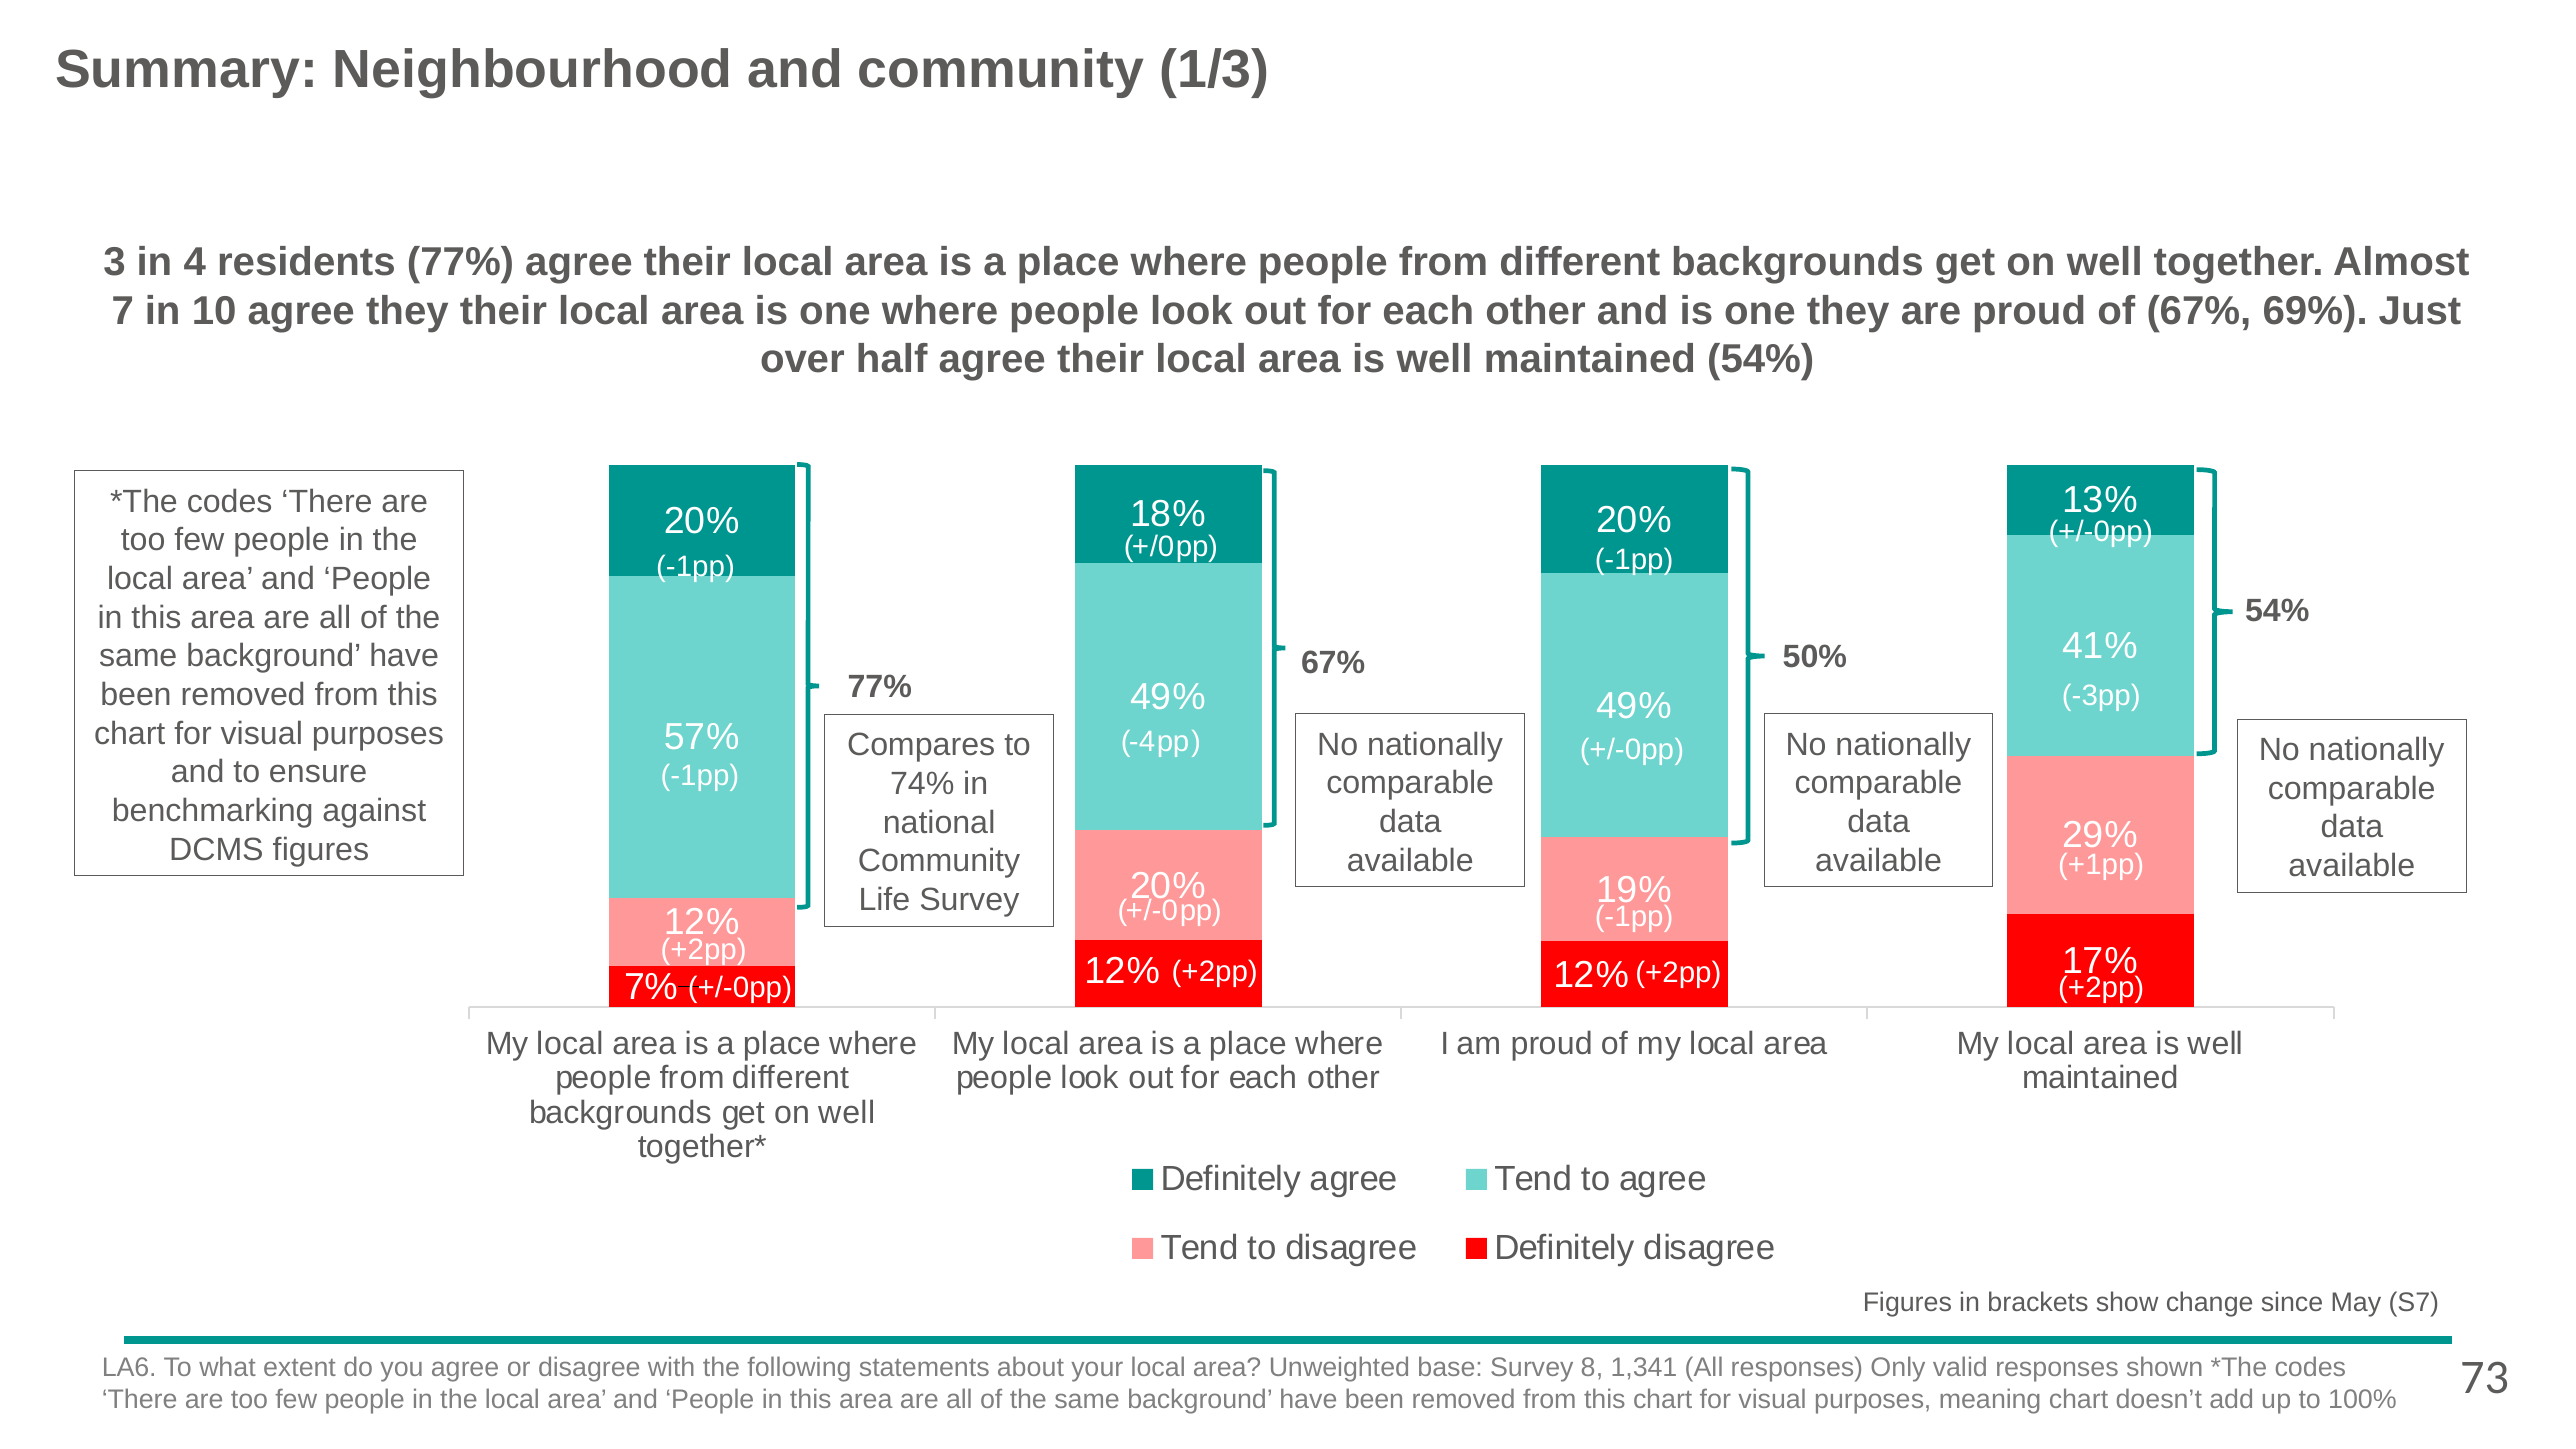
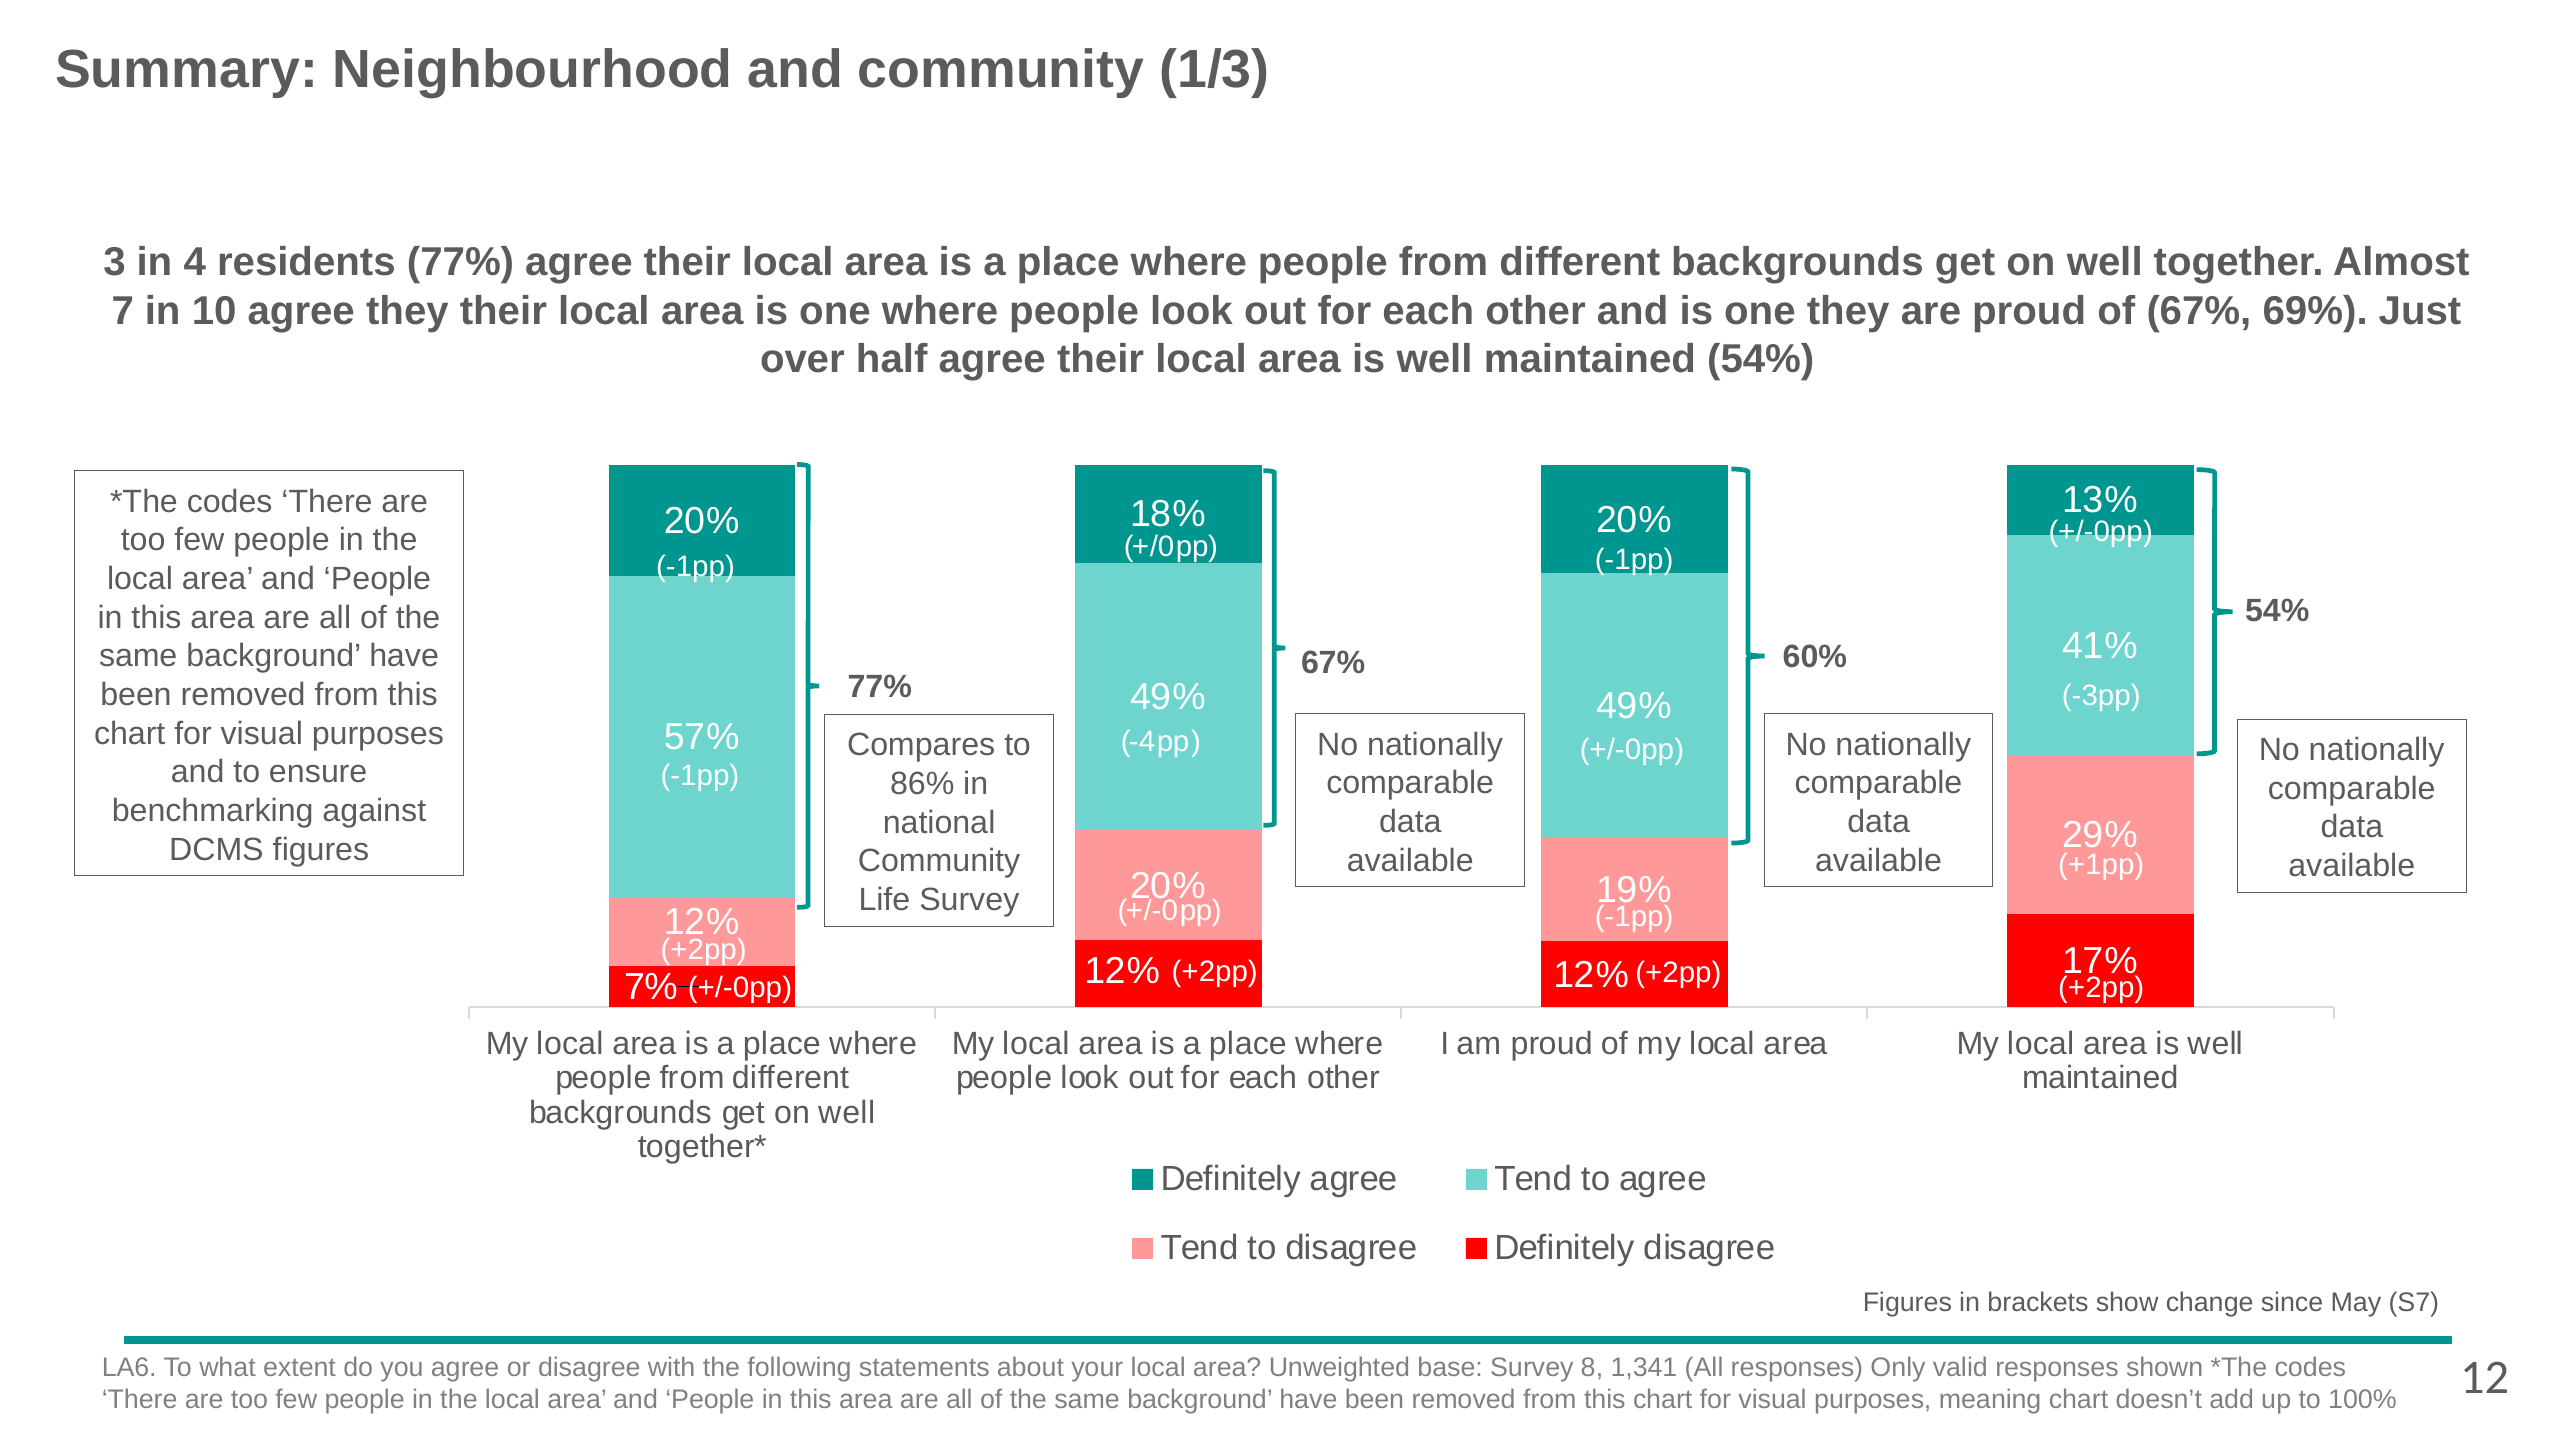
50%: 50% -> 60%
74%: 74% -> 86%
73: 73 -> 12
